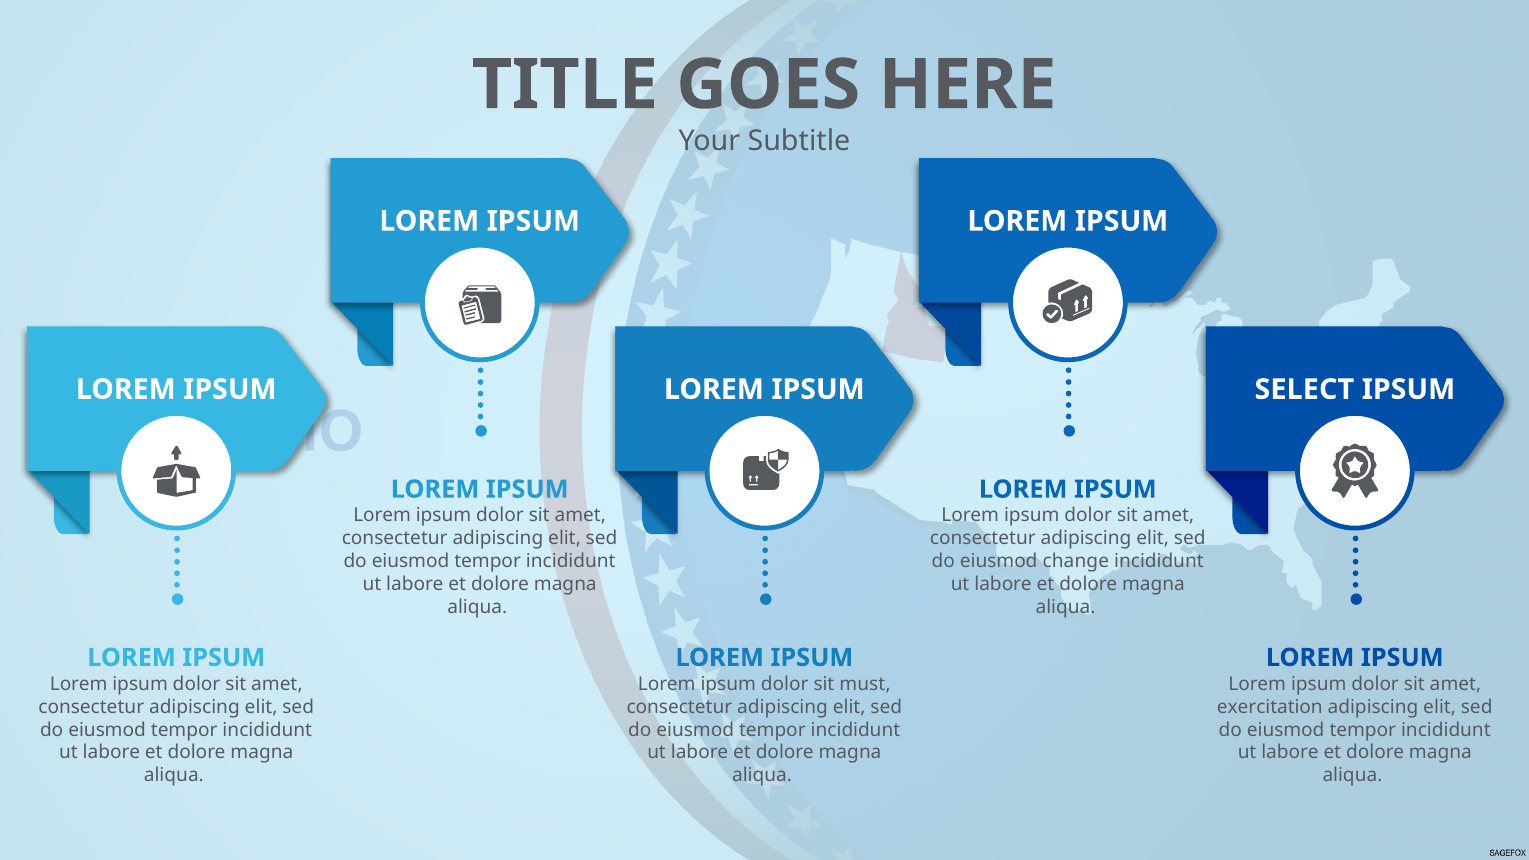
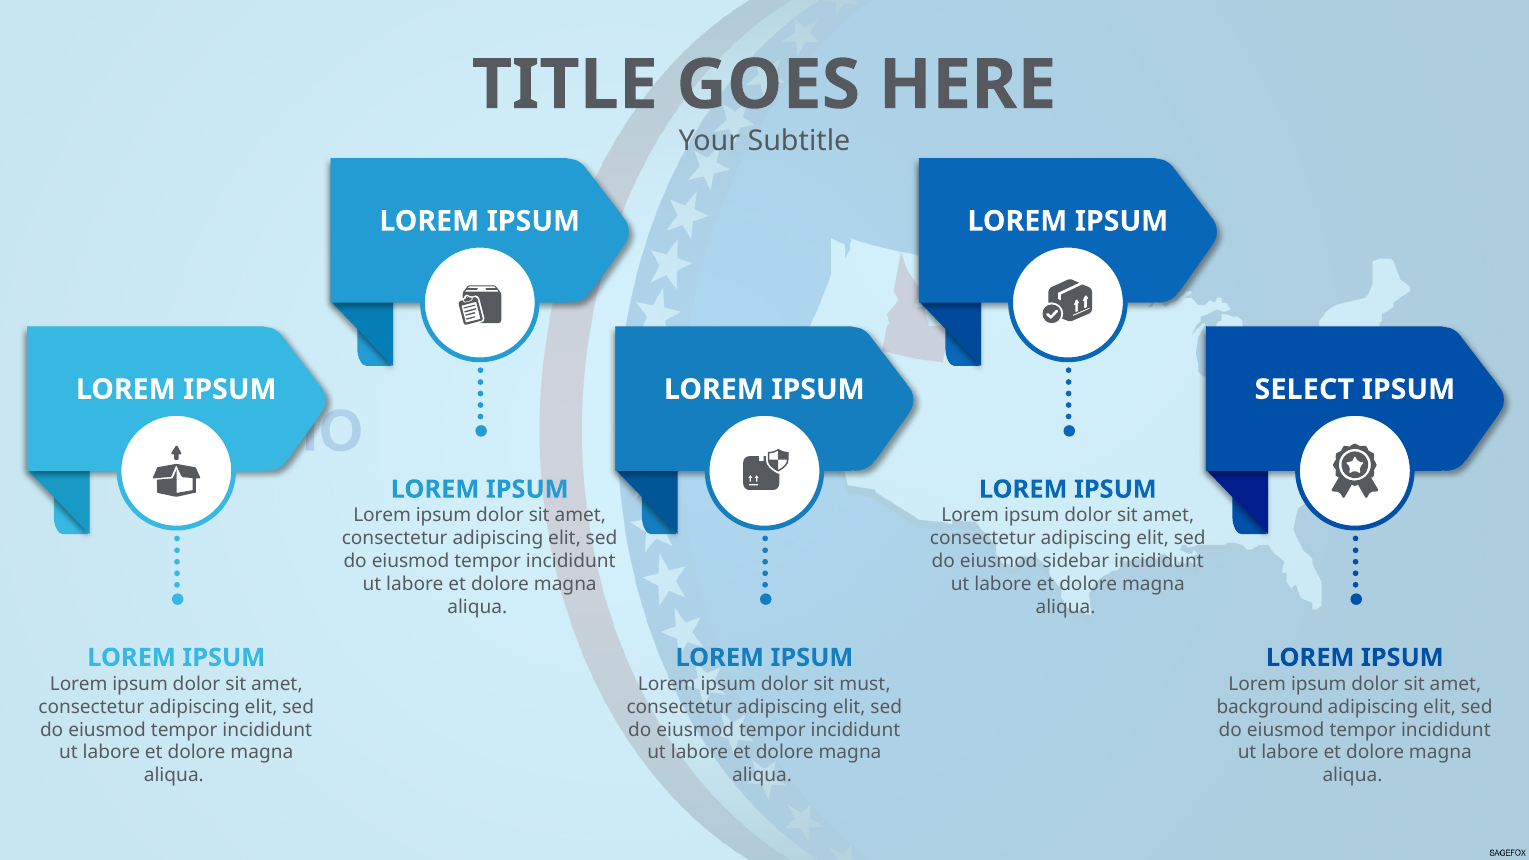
change: change -> sidebar
exercitation: exercitation -> background
